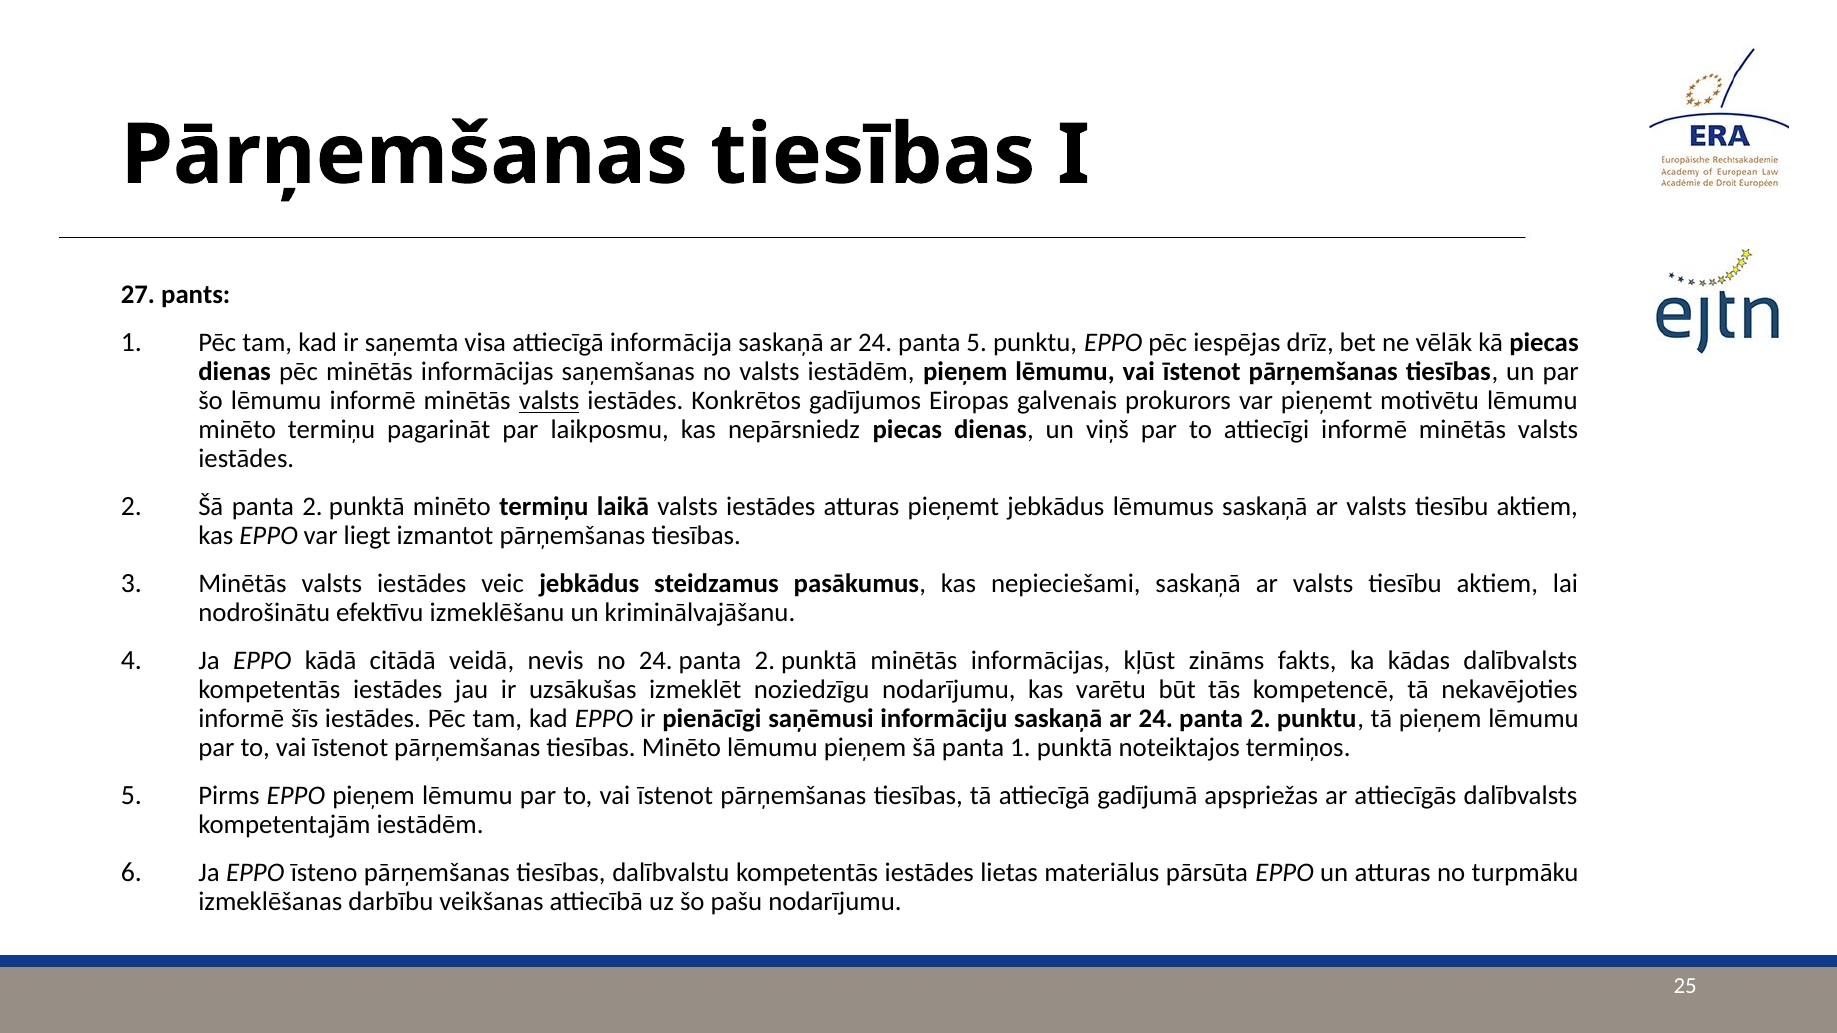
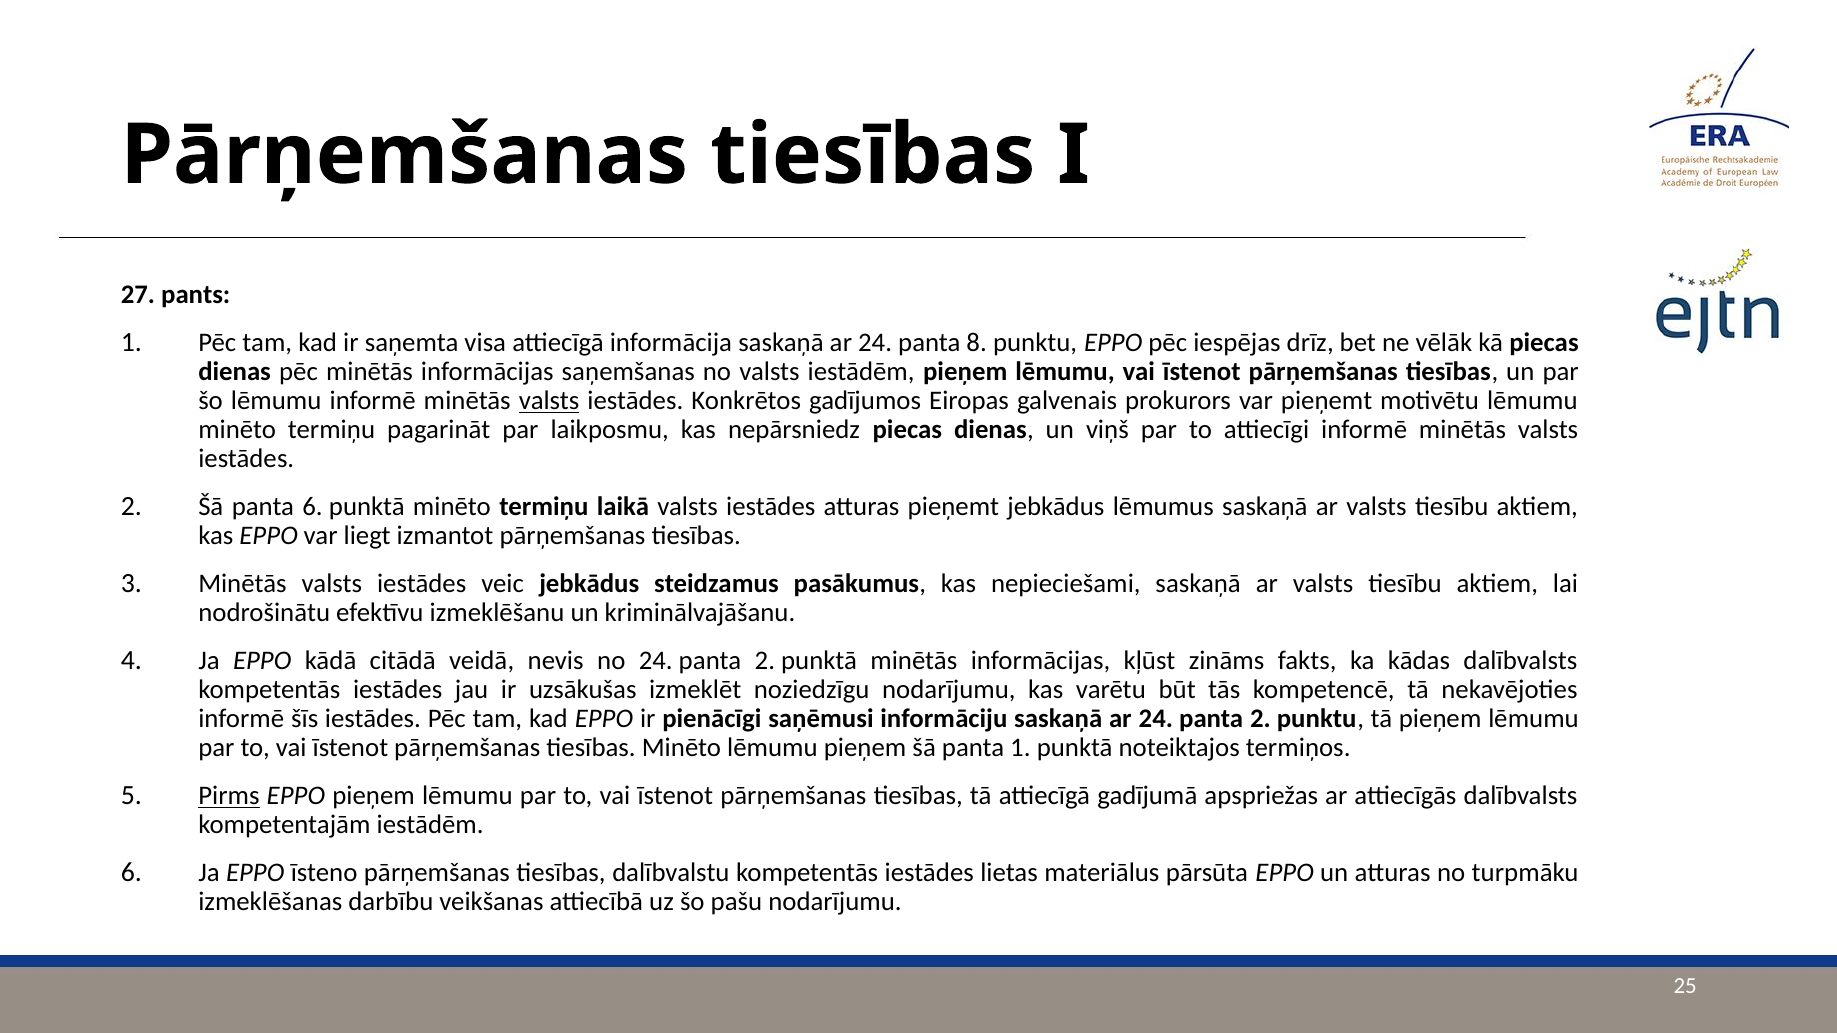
panta 5: 5 -> 8
Šā panta 2: 2 -> 6
Pirms underline: none -> present
